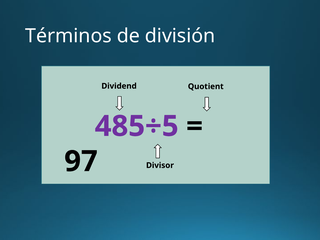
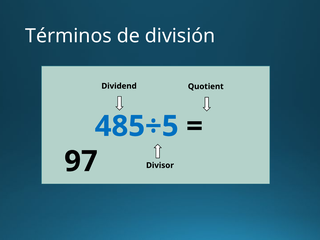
485÷5 colour: purple -> blue
